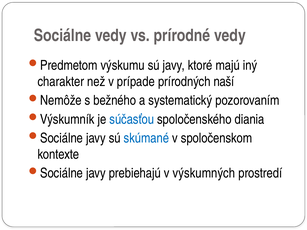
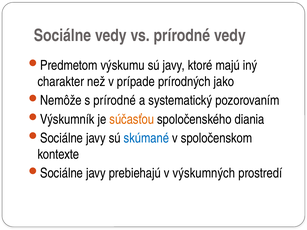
naší: naší -> jako
s bežného: bežného -> prírodné
súčasťou colour: blue -> orange
